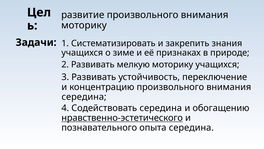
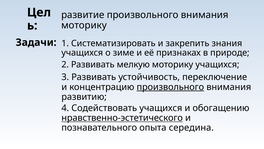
произвольного at (170, 87) underline: none -> present
середина at (84, 97): середина -> развитию
Содействовать середина: середина -> учащихся
